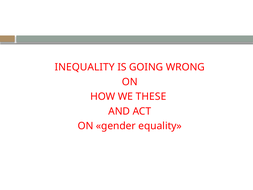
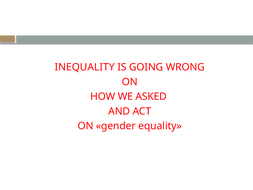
THESE: THESE -> ASKED
